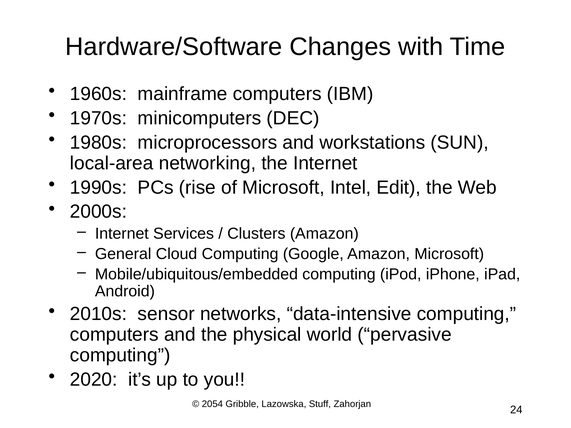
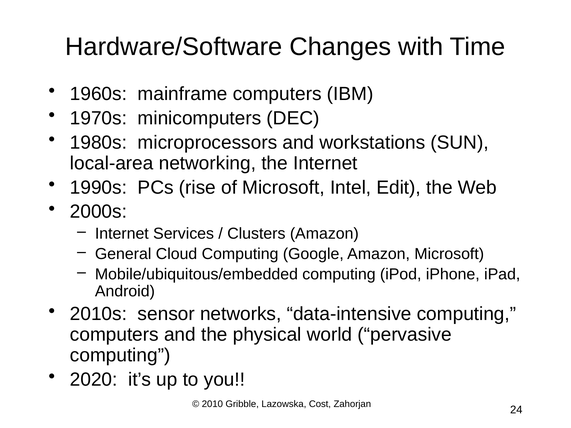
2054: 2054 -> 2010
Stuff: Stuff -> Cost
